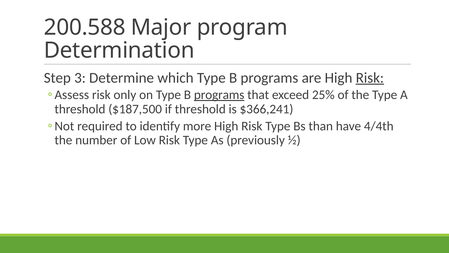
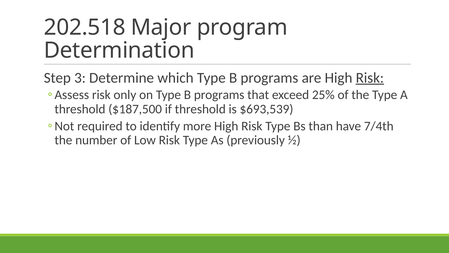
200.588: 200.588 -> 202.518
programs at (219, 95) underline: present -> none
$366,241: $366,241 -> $693,539
4/4th: 4/4th -> 7/4th
